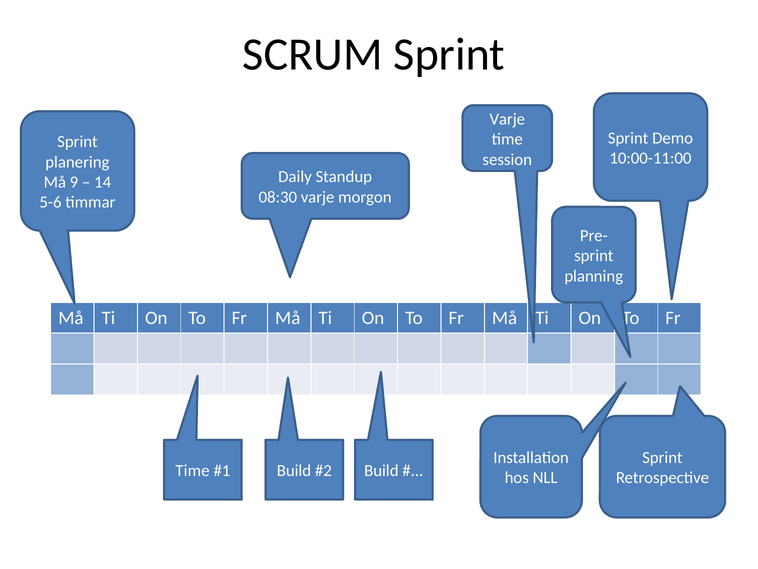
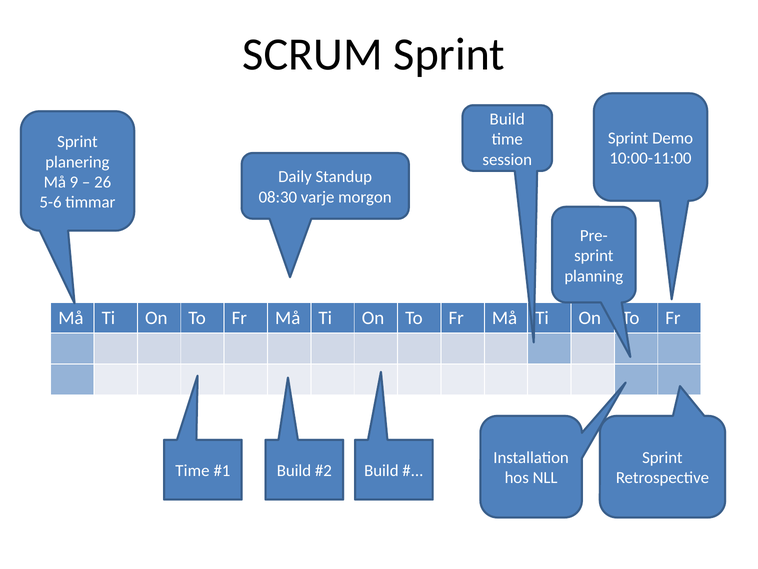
Varje at (507, 119): Varje -> Build
14: 14 -> 26
